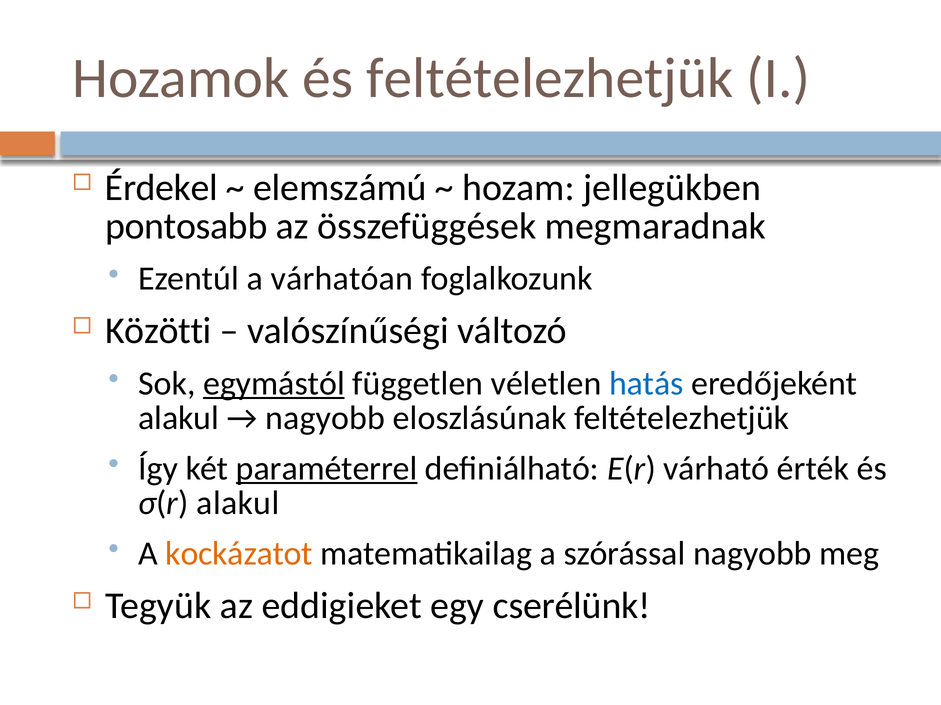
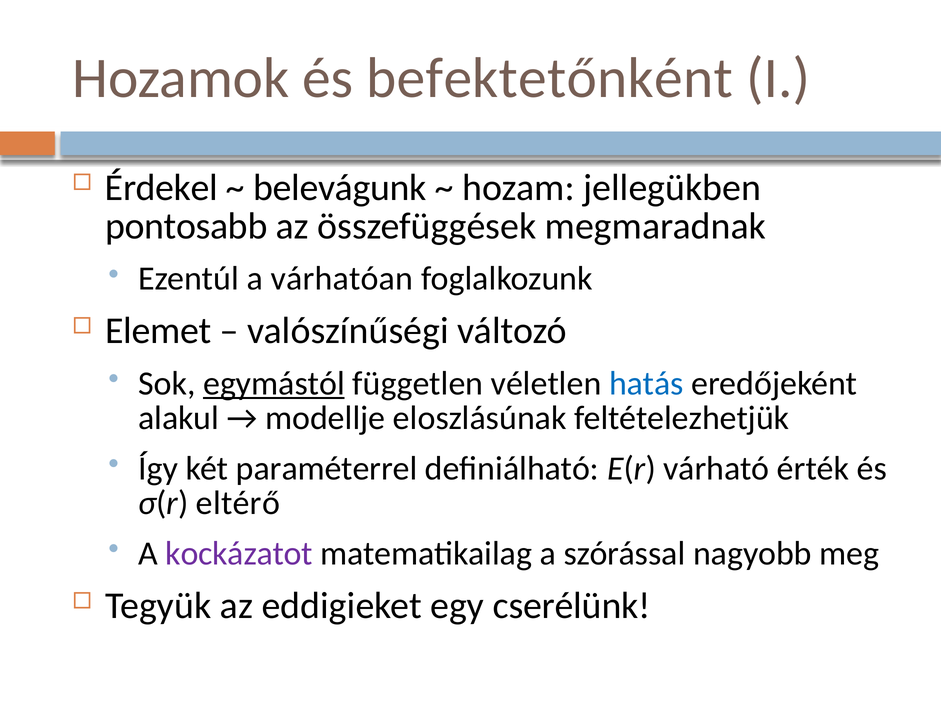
és feltételezhetjük: feltételezhetjük -> befektetőnként
elemszámú: elemszámú -> belevágunk
Közötti: Közötti -> Elemet
nagyobb at (325, 419): nagyobb -> modellje
paraméterrel underline: present -> none
σ(r alakul: alakul -> eltérő
kockázatot colour: orange -> purple
